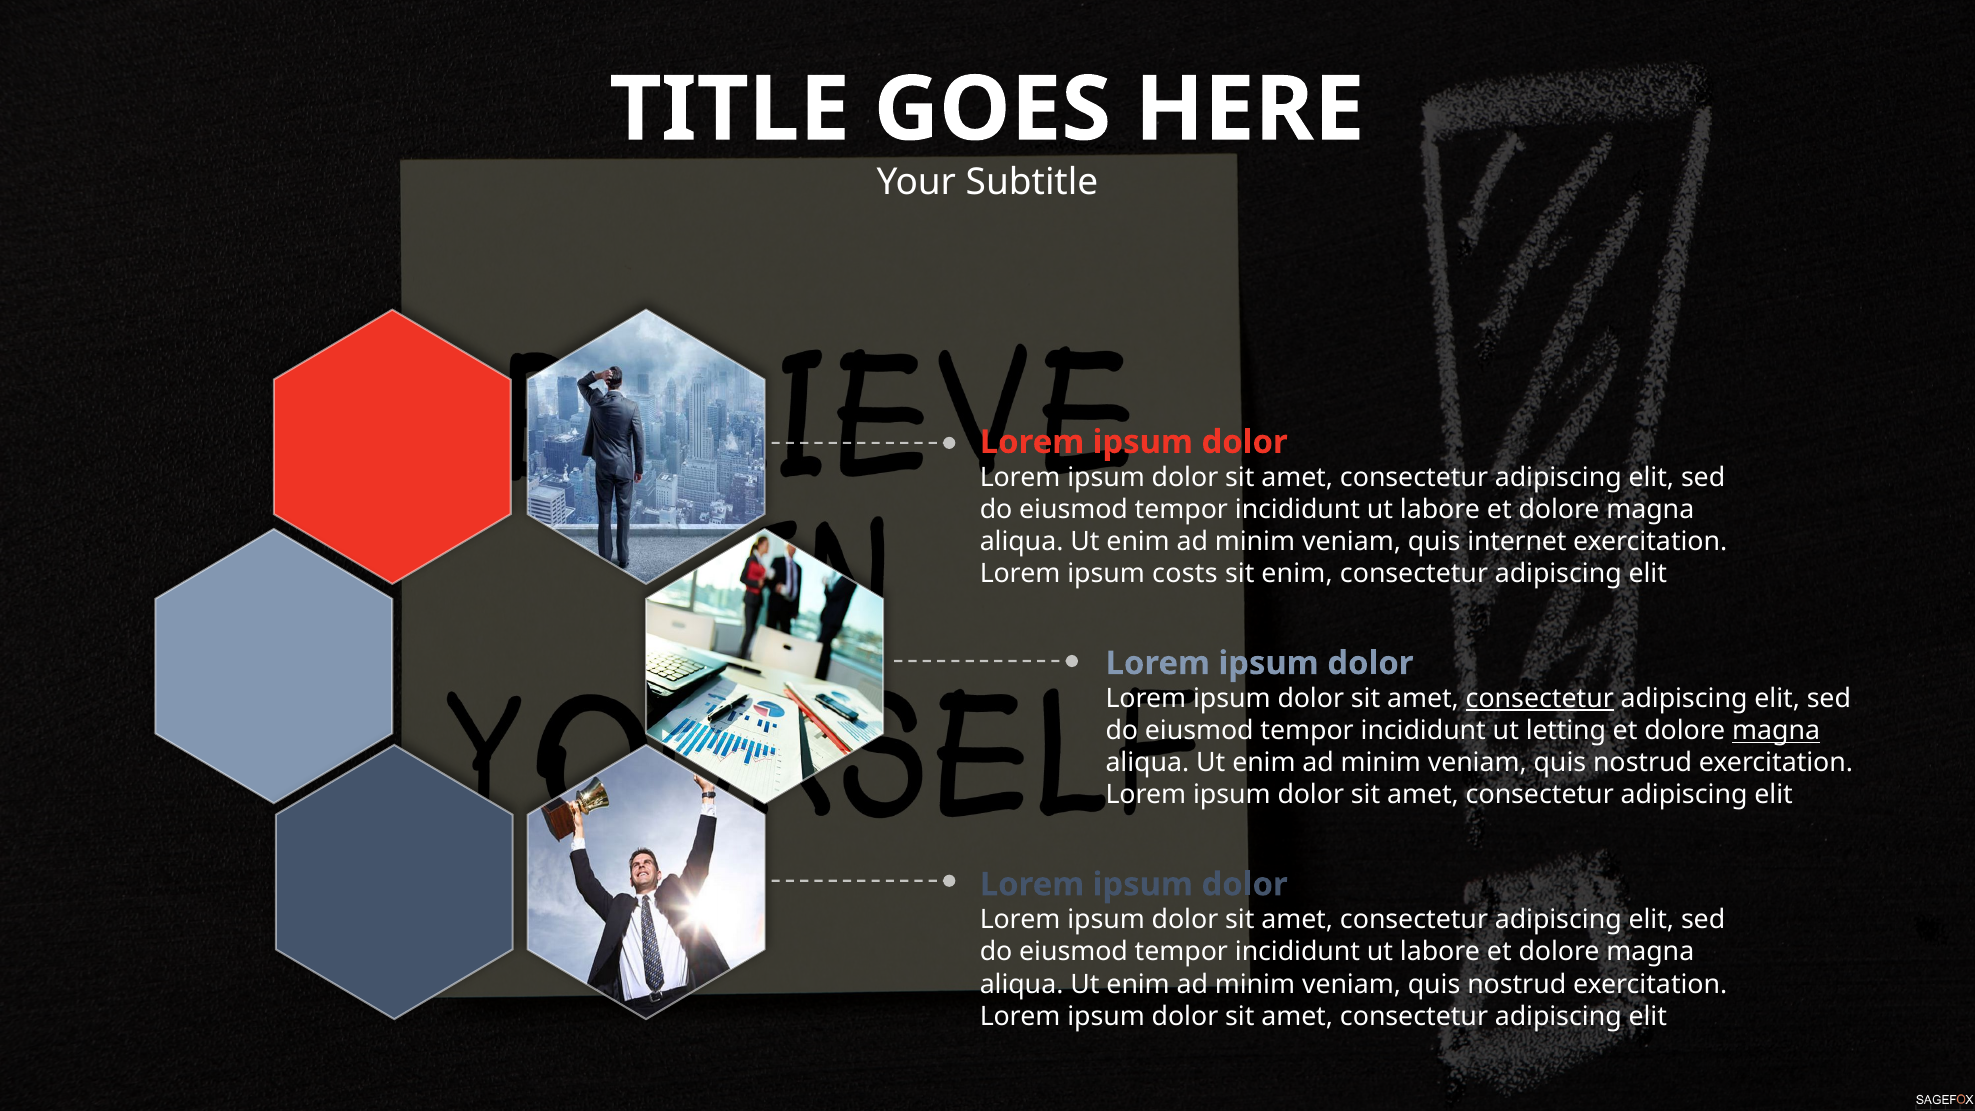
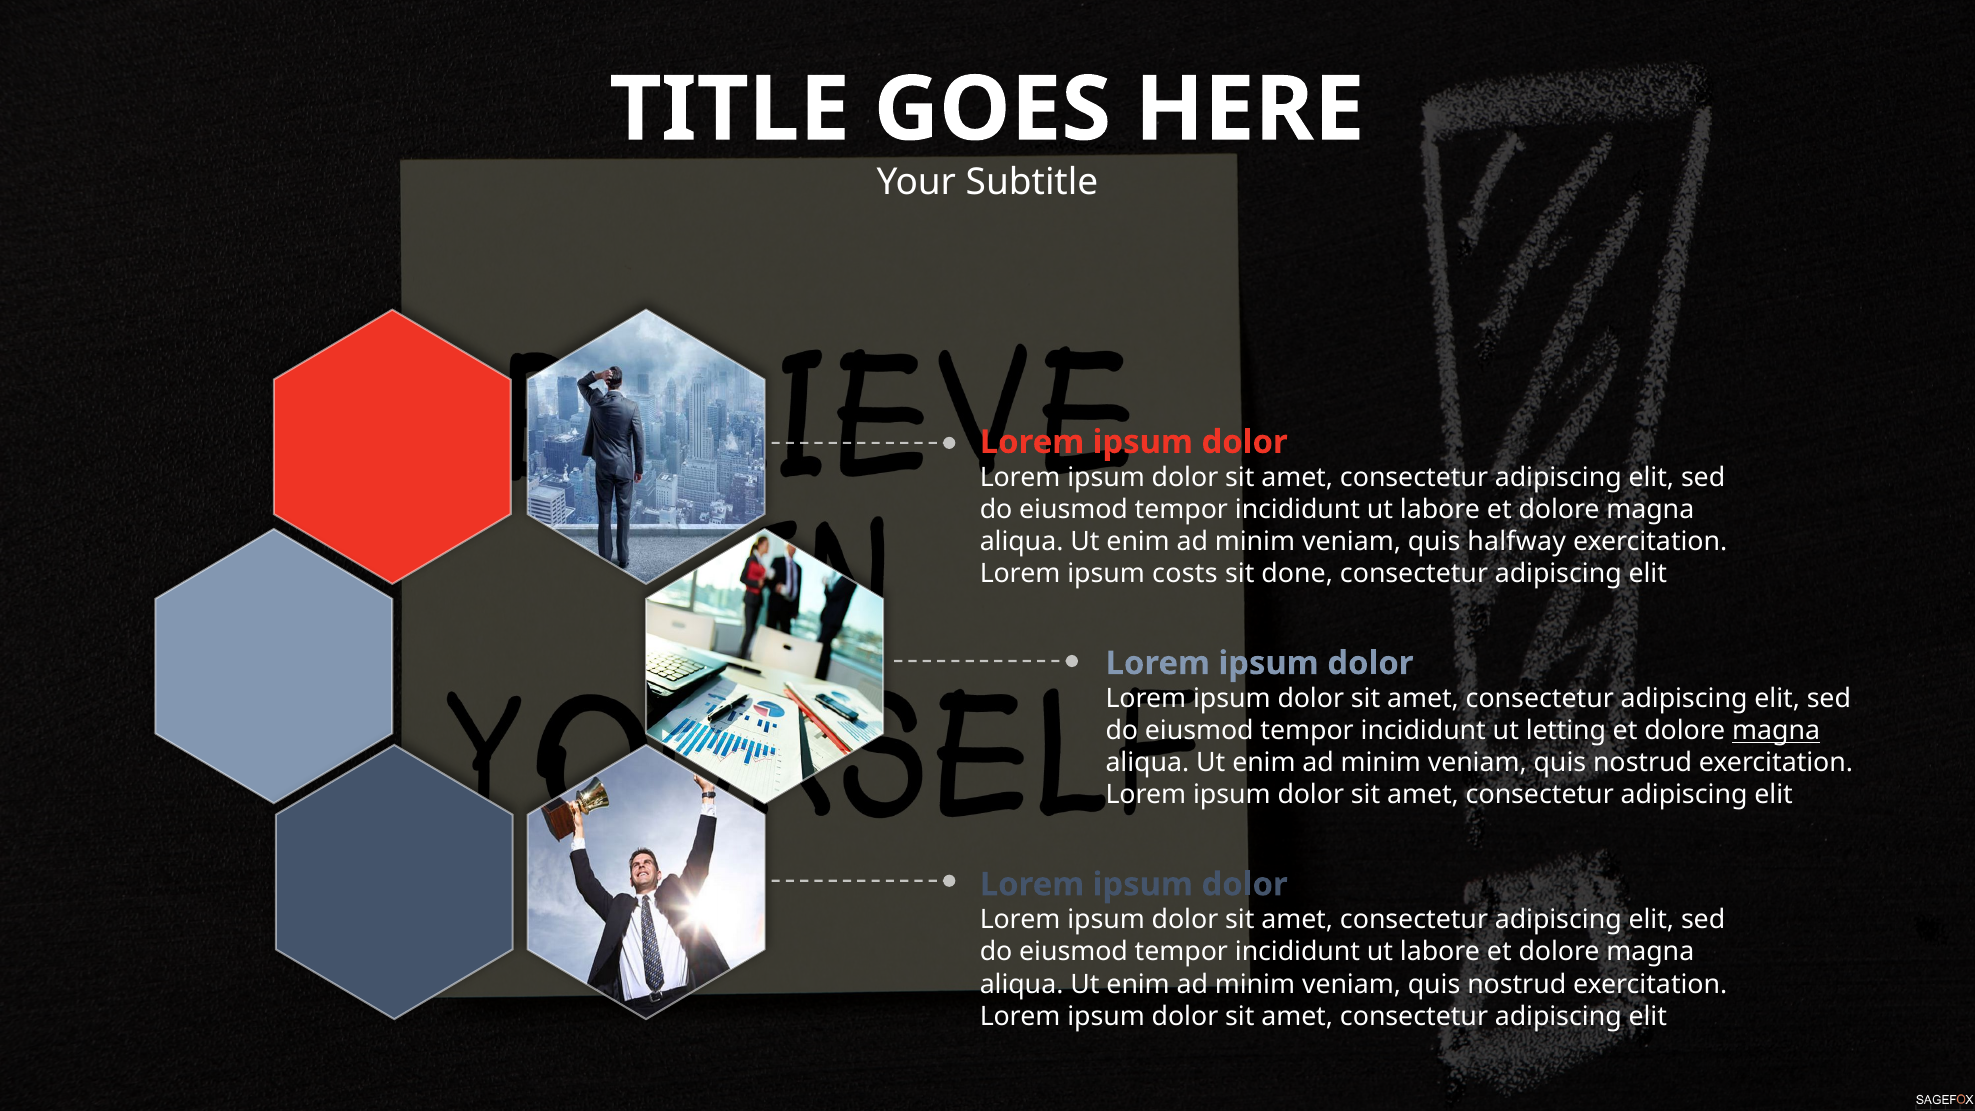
internet: internet -> halfway
sit enim: enim -> done
consectetur at (1540, 699) underline: present -> none
